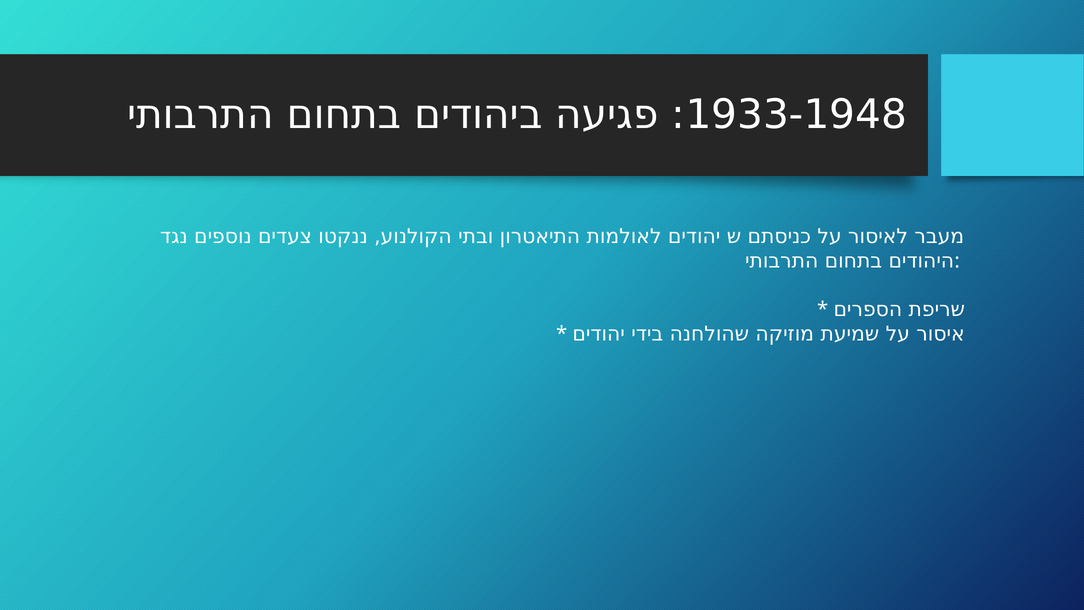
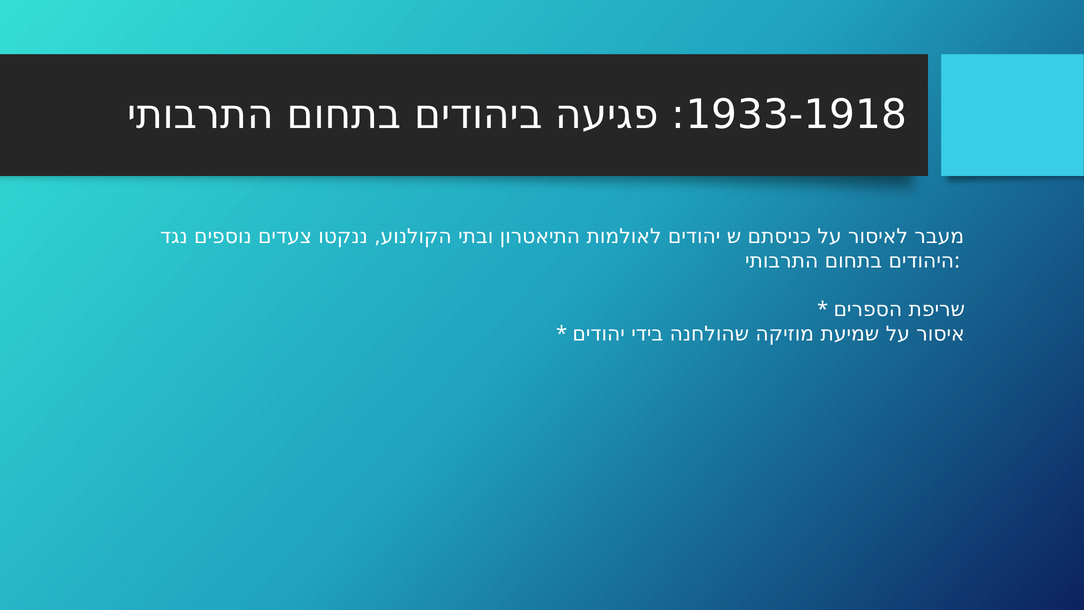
1933-1948: 1933-1948 -> 1933-1918
